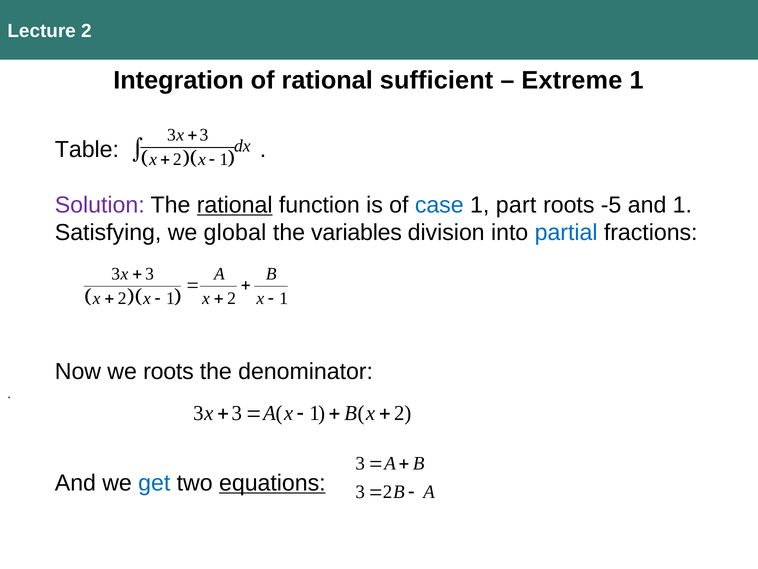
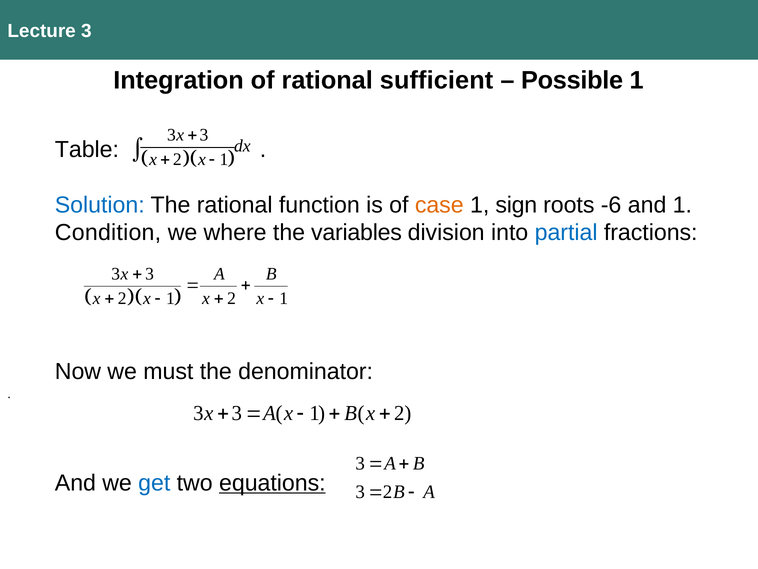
Lecture 2: 2 -> 3
Extreme: Extreme -> Possible
Solution colour: purple -> blue
rational at (235, 205) underline: present -> none
case colour: blue -> orange
part: part -> sign
-5: -5 -> -6
Satisfying: Satisfying -> Condition
global: global -> where
we roots: roots -> must
